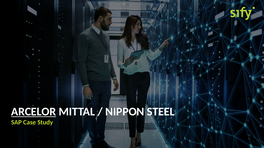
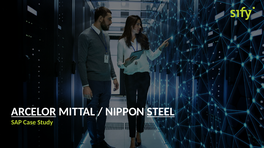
STEEL underline: none -> present
